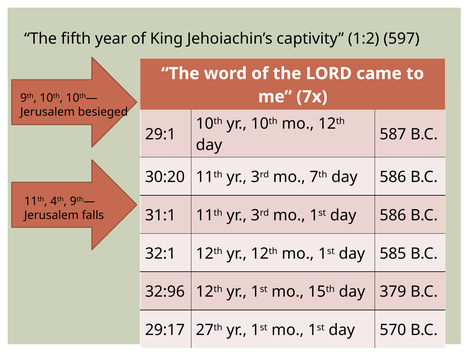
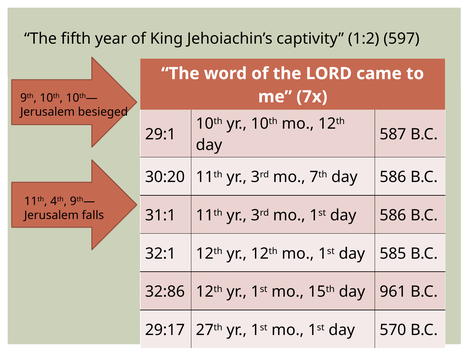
32:96: 32:96 -> 32:86
379: 379 -> 961
